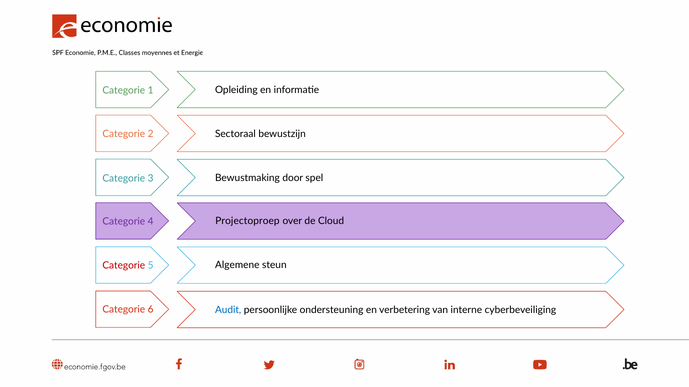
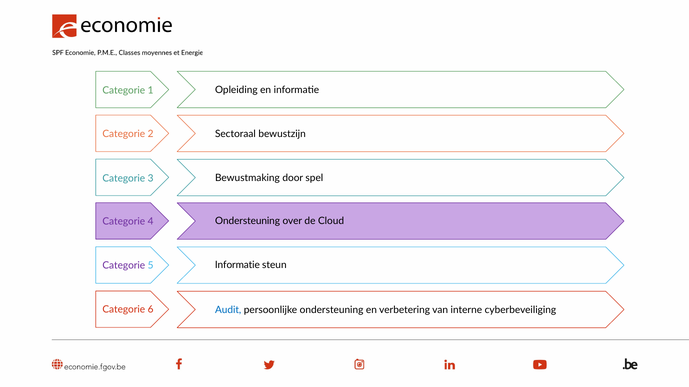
Projectoproep at (247, 221): Projectoproep -> Ondersteuning
Algemene at (237, 266): Algemene -> Informatie
Categorie at (124, 266) colour: red -> purple
